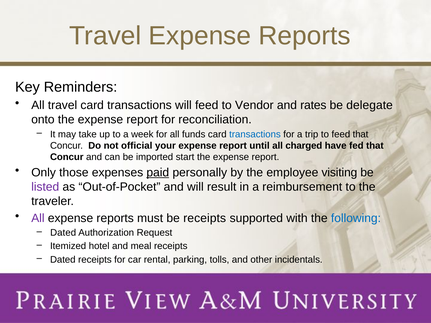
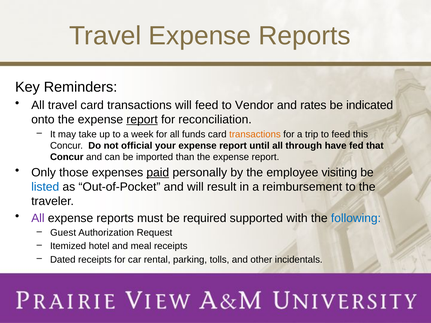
delegate: delegate -> indicated
report at (142, 120) underline: none -> present
transactions at (255, 134) colour: blue -> orange
feed that: that -> this
charged: charged -> through
start: start -> than
listed colour: purple -> blue
be receipts: receipts -> required
Dated at (63, 233): Dated -> Guest
